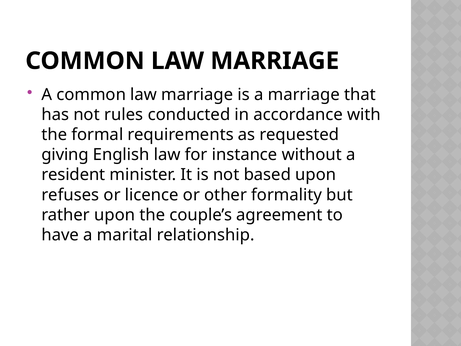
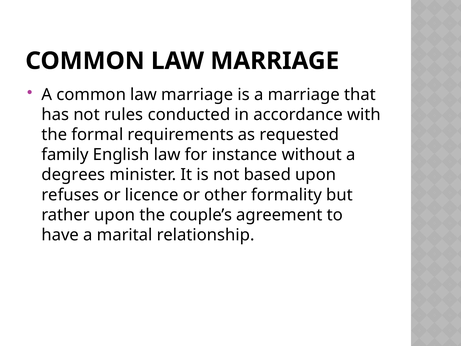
giving: giving -> family
resident: resident -> degrees
